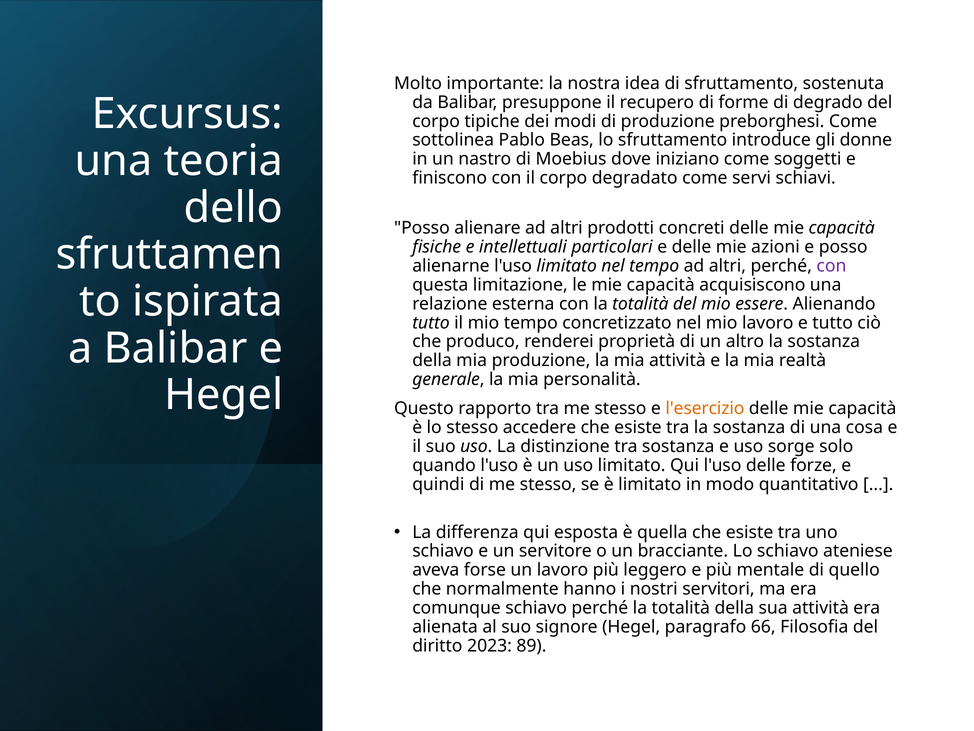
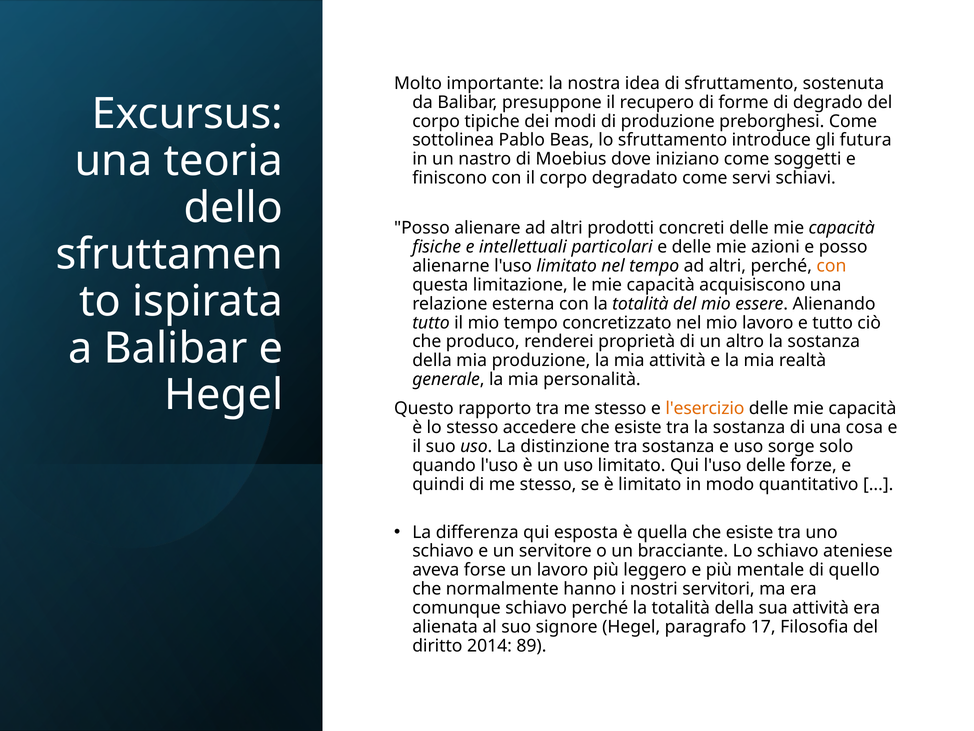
donne: donne -> futura
con at (831, 266) colour: purple -> orange
66: 66 -> 17
2023: 2023 -> 2014
